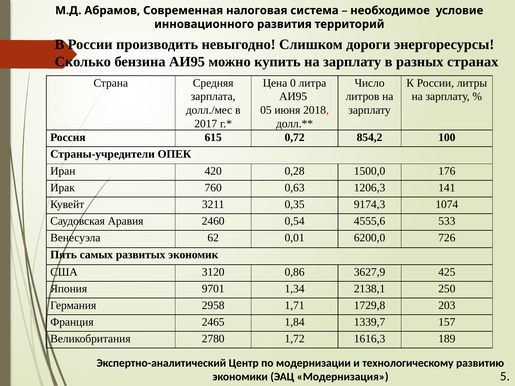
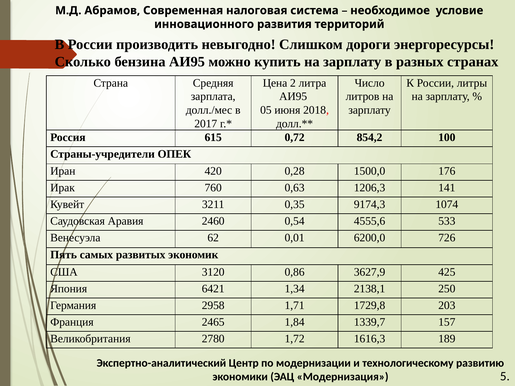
0: 0 -> 2
9701: 9701 -> 6421
